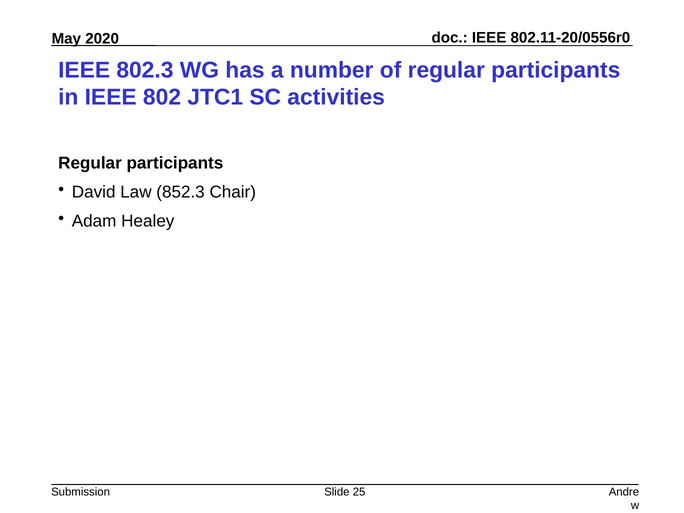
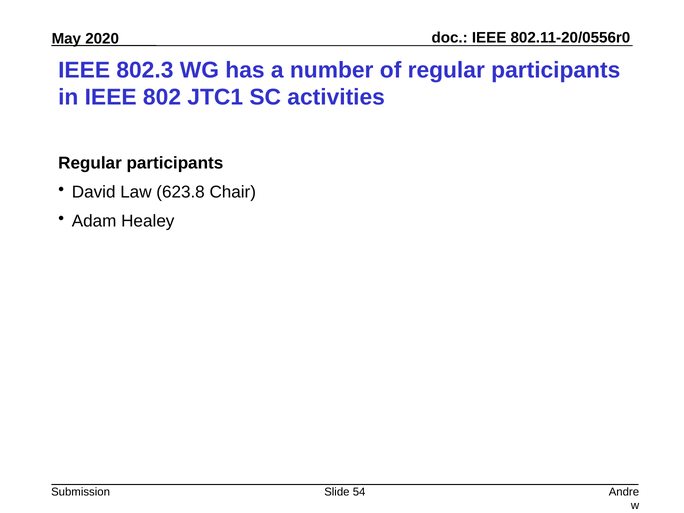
852.3: 852.3 -> 623.8
25: 25 -> 54
